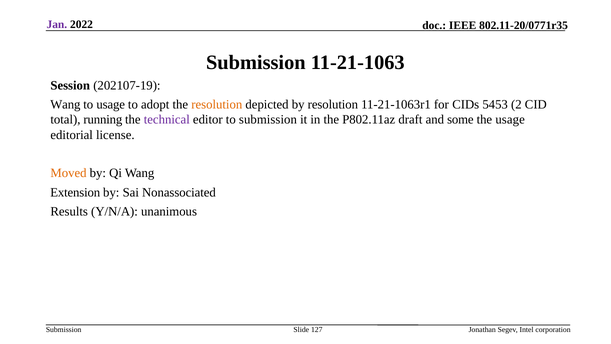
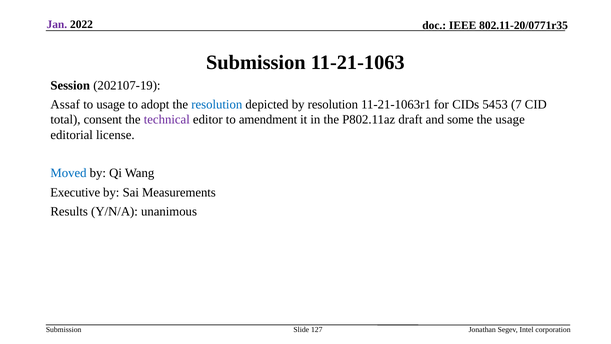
Wang at (65, 104): Wang -> Assaf
resolution at (217, 104) colour: orange -> blue
2: 2 -> 7
running: running -> consent
to submission: submission -> amendment
Moved colour: orange -> blue
Extension: Extension -> Executive
Nonassociated: Nonassociated -> Measurements
